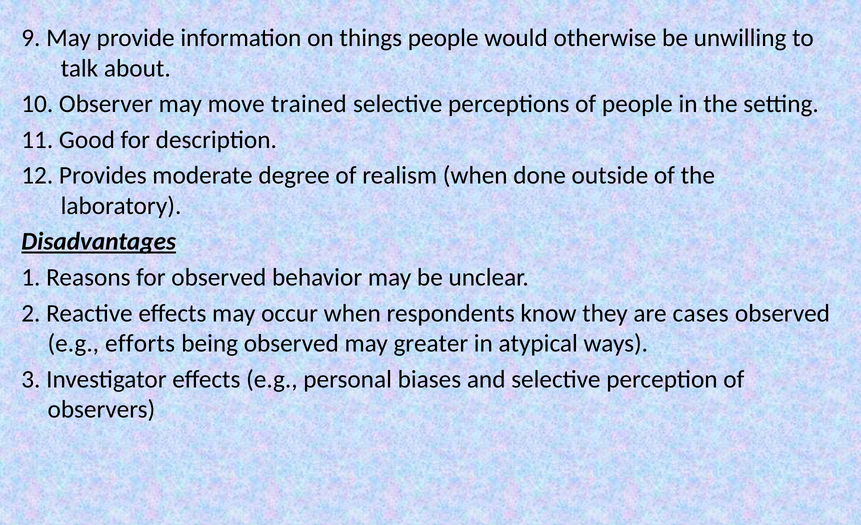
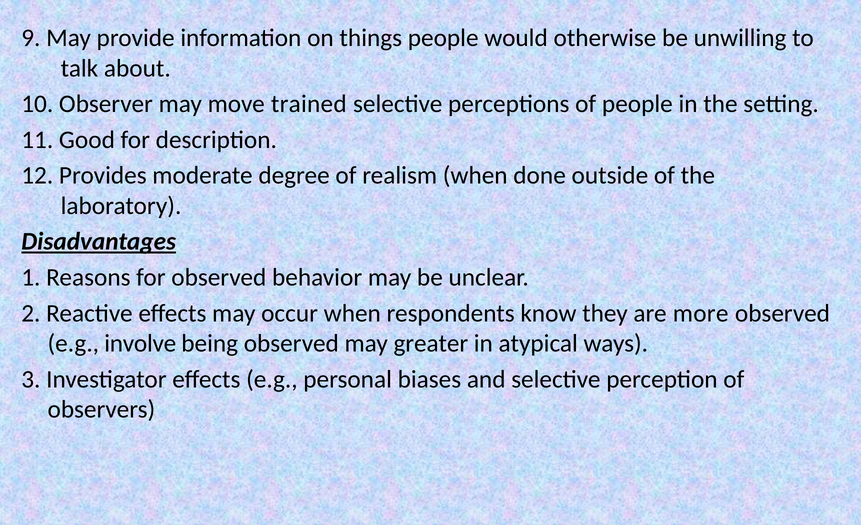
cases: cases -> more
efforts: efforts -> involve
